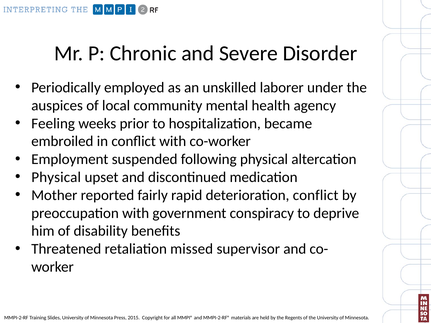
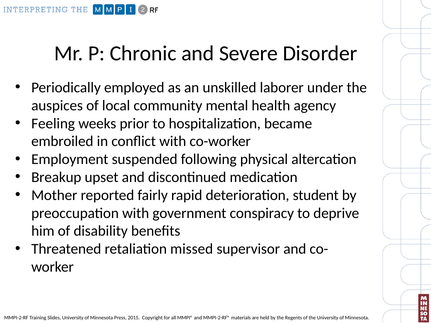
Physical at (56, 177): Physical -> Breakup
deterioration conflict: conflict -> student
